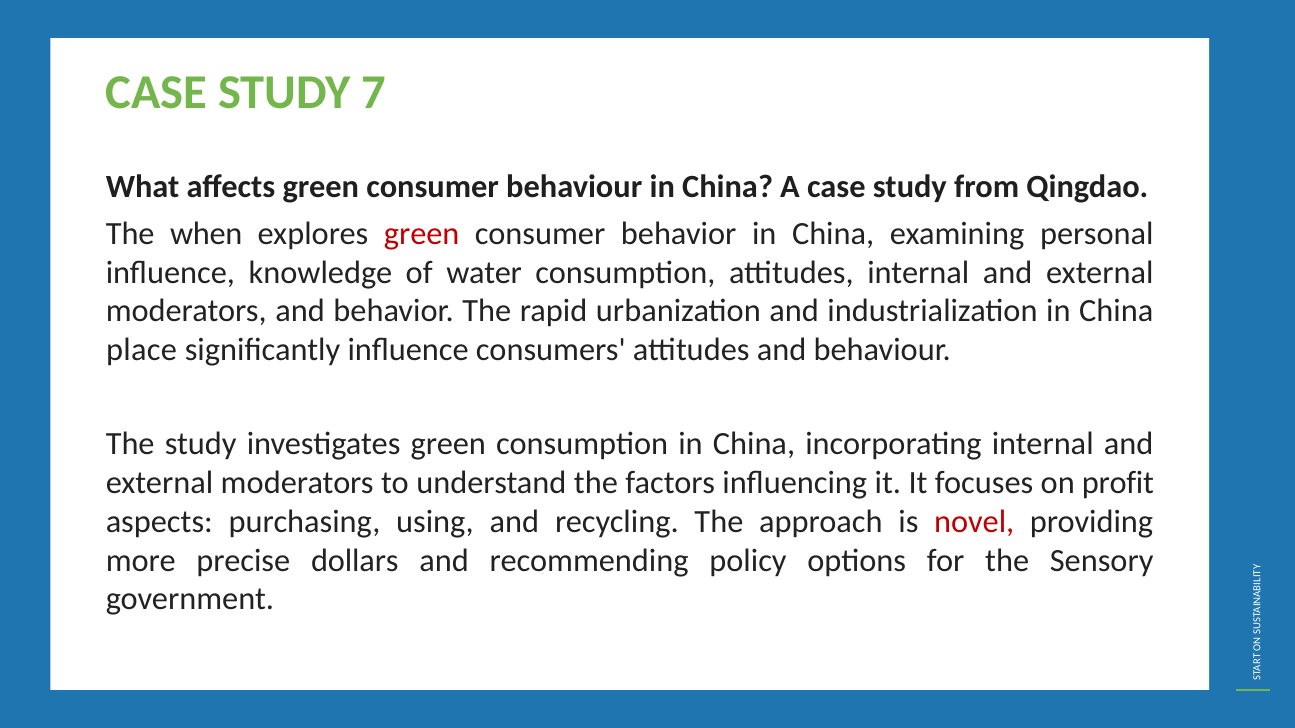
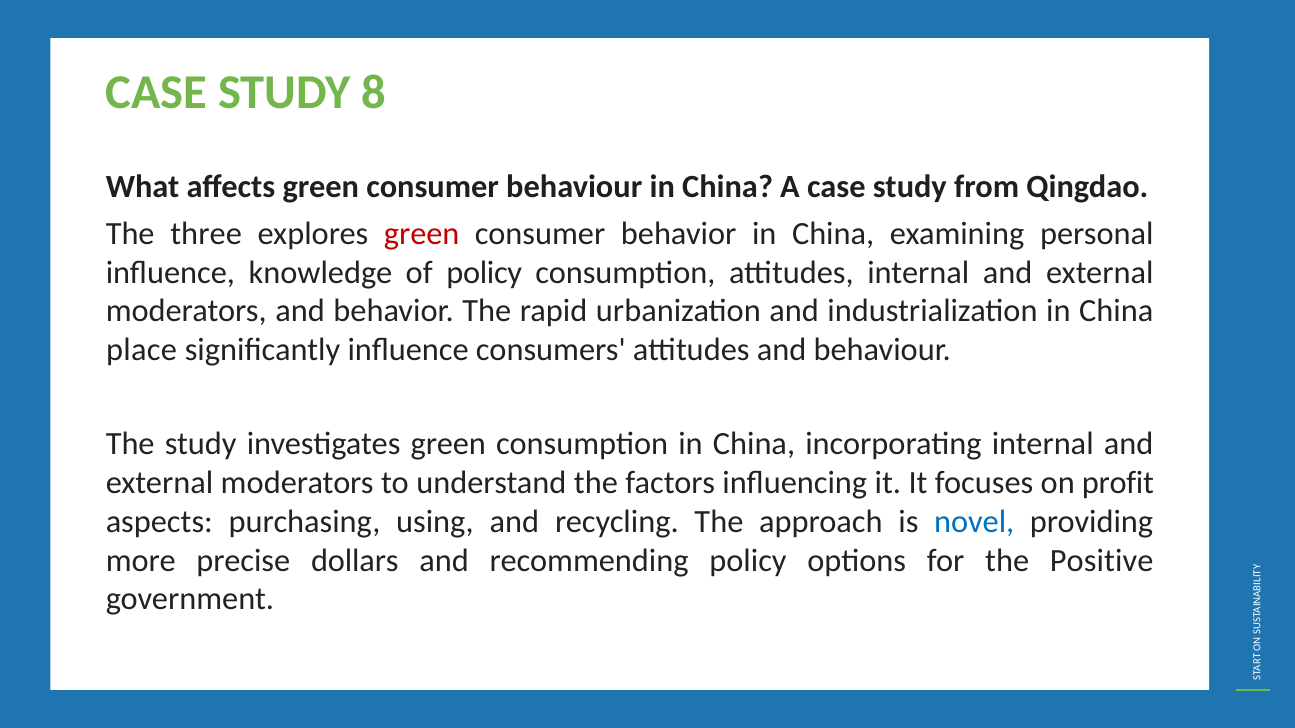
7: 7 -> 8
when: when -> three
of water: water -> policy
novel colour: red -> blue
Sensory: Sensory -> Positive
